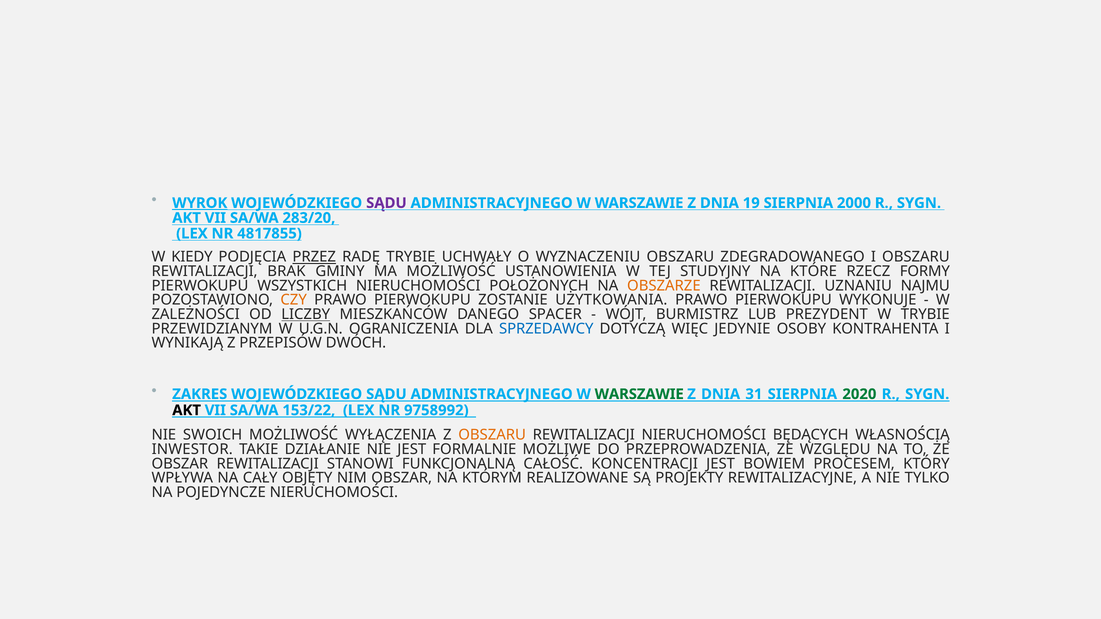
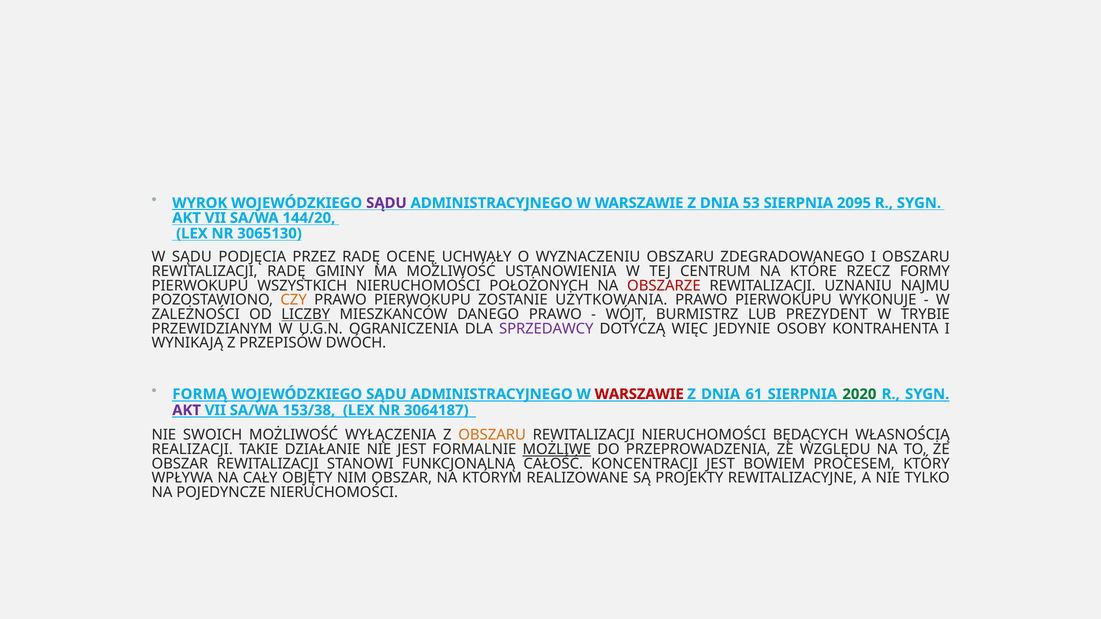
19: 19 -> 53
2000: 2000 -> 2095
283/20: 283/20 -> 144/20
4817855: 4817855 -> 3065130
W KIEDY: KIEDY -> SĄDU
PRZEZ underline: present -> none
RADĘ TRYBIE: TRYBIE -> OCENĘ
REWITALIZACJI BRAK: BRAK -> RADĘ
STUDYJNY: STUDYJNY -> CENTRUM
OBSZARZE colour: orange -> red
DANEGO SPACER: SPACER -> PRAWO
SPRZEDAWCY colour: blue -> purple
ZAKRES: ZAKRES -> FORMĄ
WARSZAWIE at (639, 394) colour: green -> red
31: 31 -> 61
AKT at (187, 411) colour: black -> purple
153/22: 153/22 -> 153/38
9758992: 9758992 -> 3064187
INWESTOR: INWESTOR -> REALIZACJI
MOŻLIWE underline: none -> present
